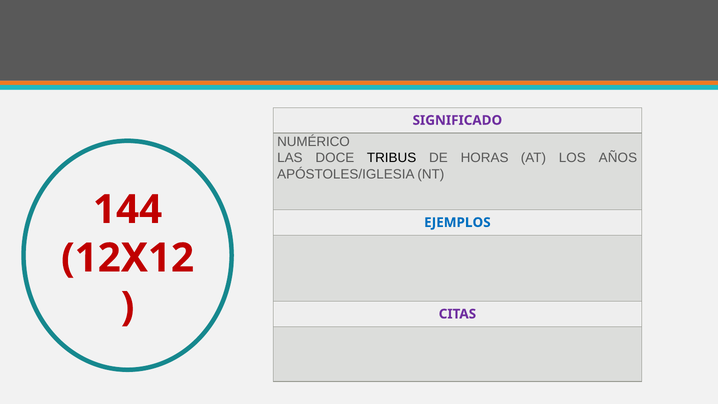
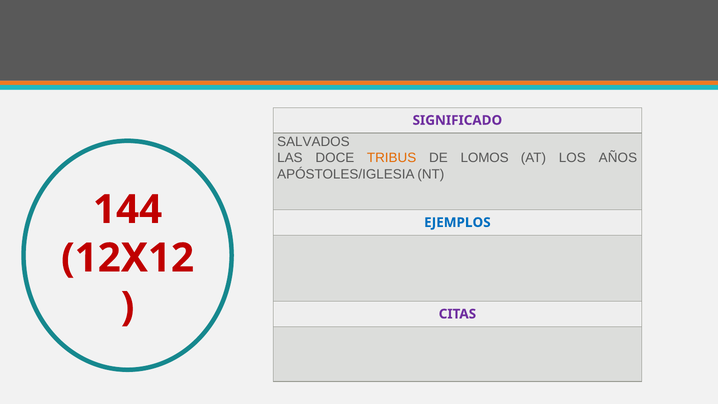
NUMÉRICO: NUMÉRICO -> SALVADOS
TRIBUS colour: black -> orange
HORAS: HORAS -> LOMOS
